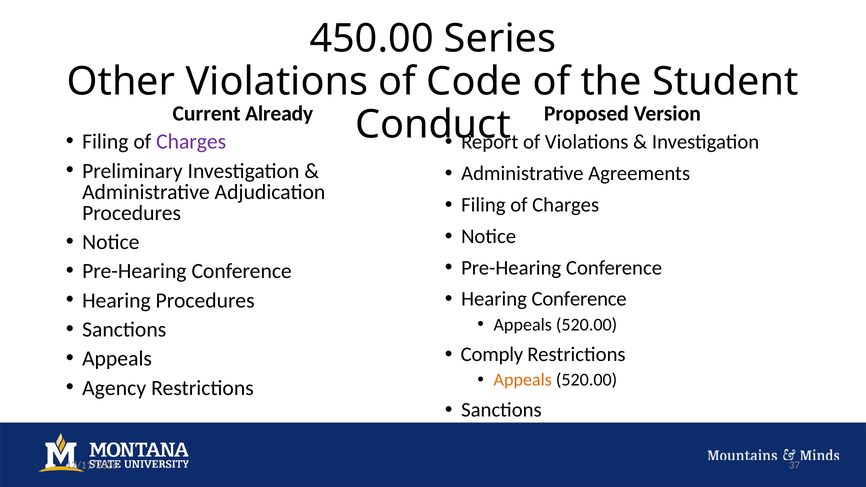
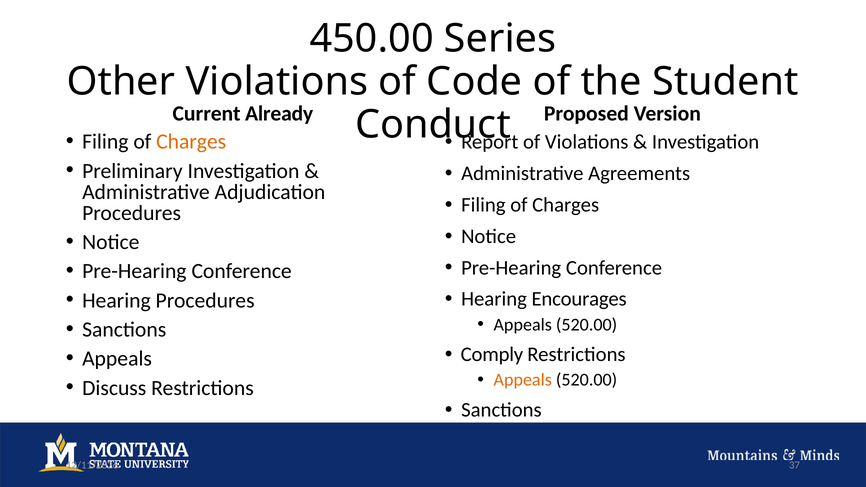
Charges at (191, 142) colour: purple -> orange
Hearing Conference: Conference -> Encourages
Agency: Agency -> Discuss
